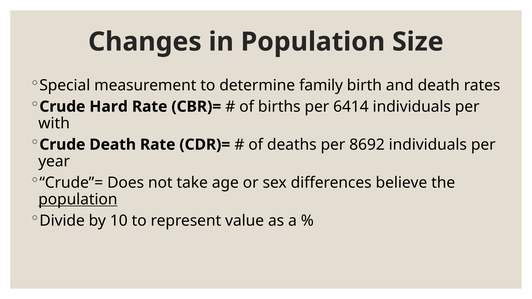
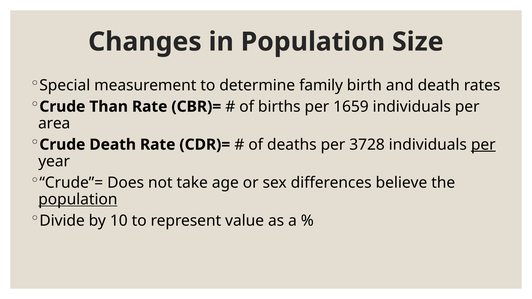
Hard: Hard -> Than
6414: 6414 -> 1659
with: with -> area
8692: 8692 -> 3728
per at (483, 145) underline: none -> present
